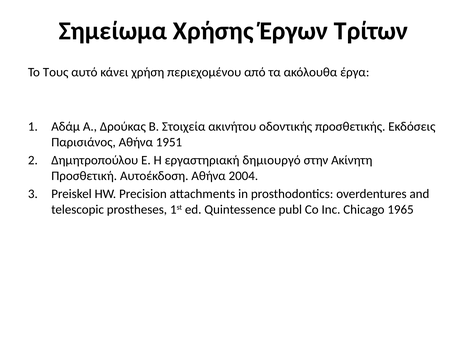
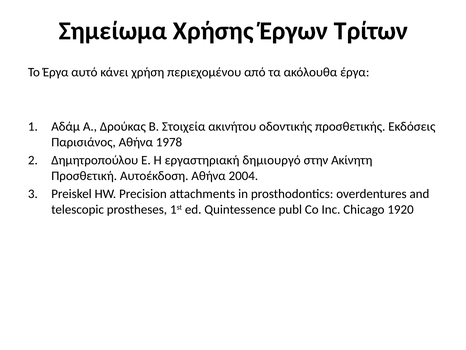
Το Τους: Τους -> Έργα
1951: 1951 -> 1978
1965: 1965 -> 1920
